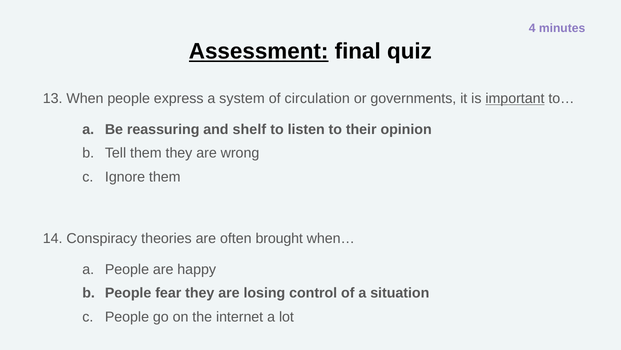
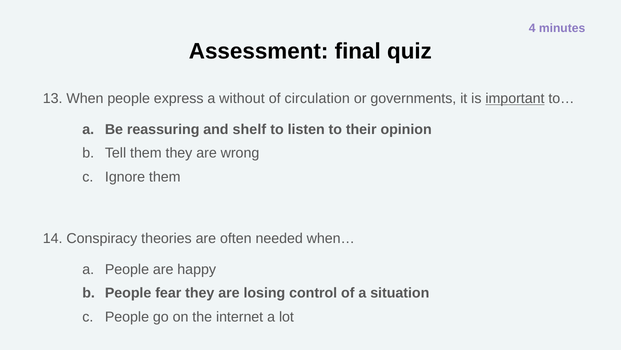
Assessment underline: present -> none
system: system -> without
brought: brought -> needed
